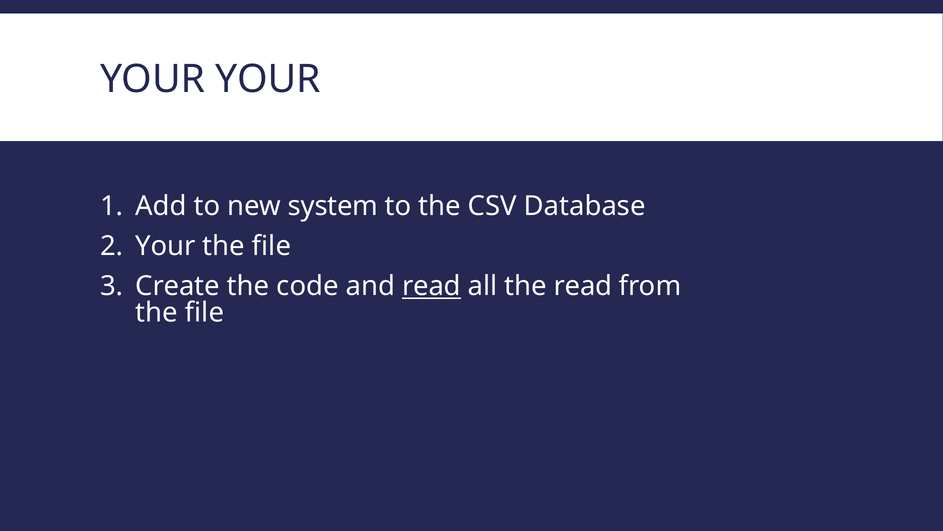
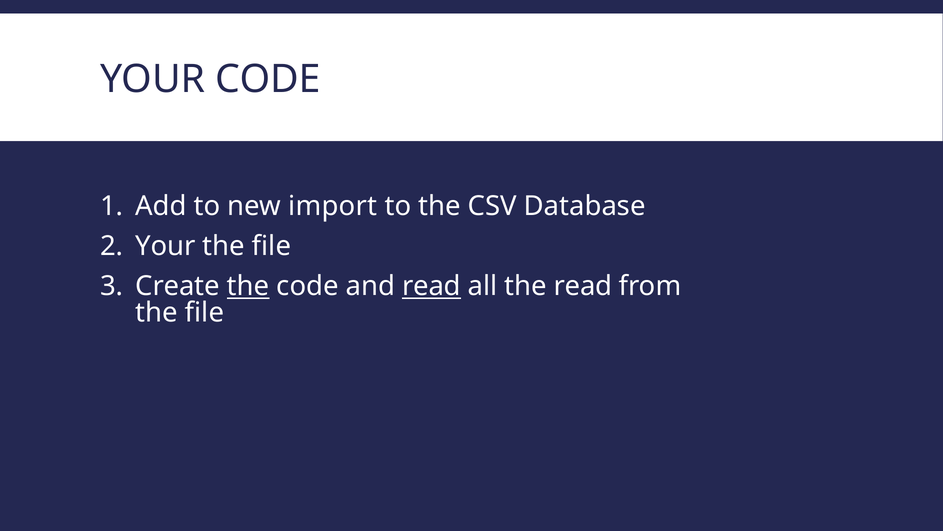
YOUR YOUR: YOUR -> CODE
system: system -> import
the at (248, 286) underline: none -> present
